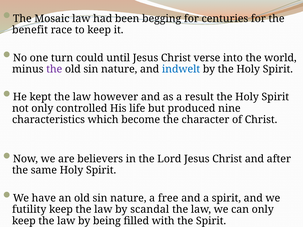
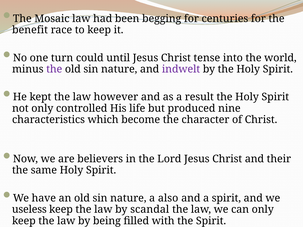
verse: verse -> tense
indwelt colour: blue -> purple
after: after -> their
free: free -> also
futility: futility -> useless
